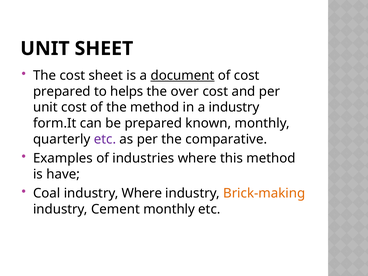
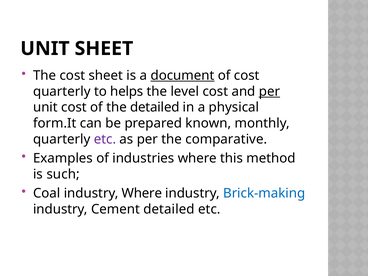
prepared at (62, 91): prepared -> quarterly
over: over -> level
per at (269, 91) underline: none -> present
the method: method -> detailed
a industry: industry -> physical
have: have -> such
Brick-making colour: orange -> blue
Cement monthly: monthly -> detailed
